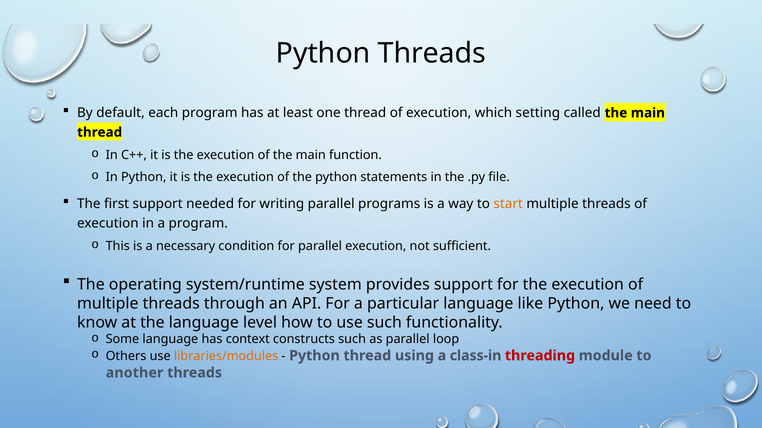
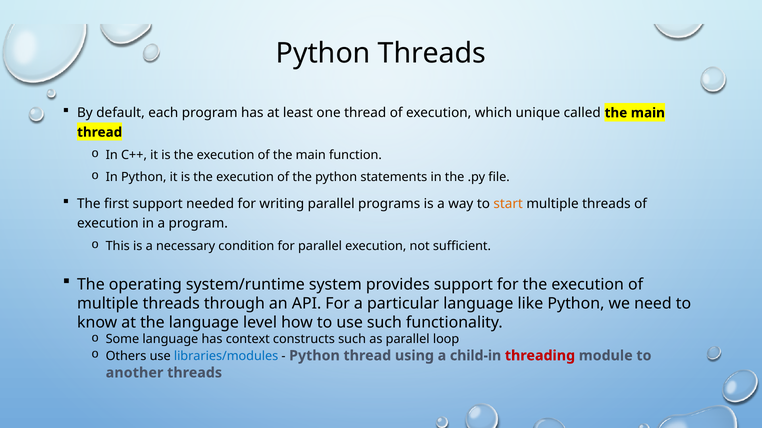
setting: setting -> unique
libraries/modules colour: orange -> blue
class-in: class-in -> child-in
